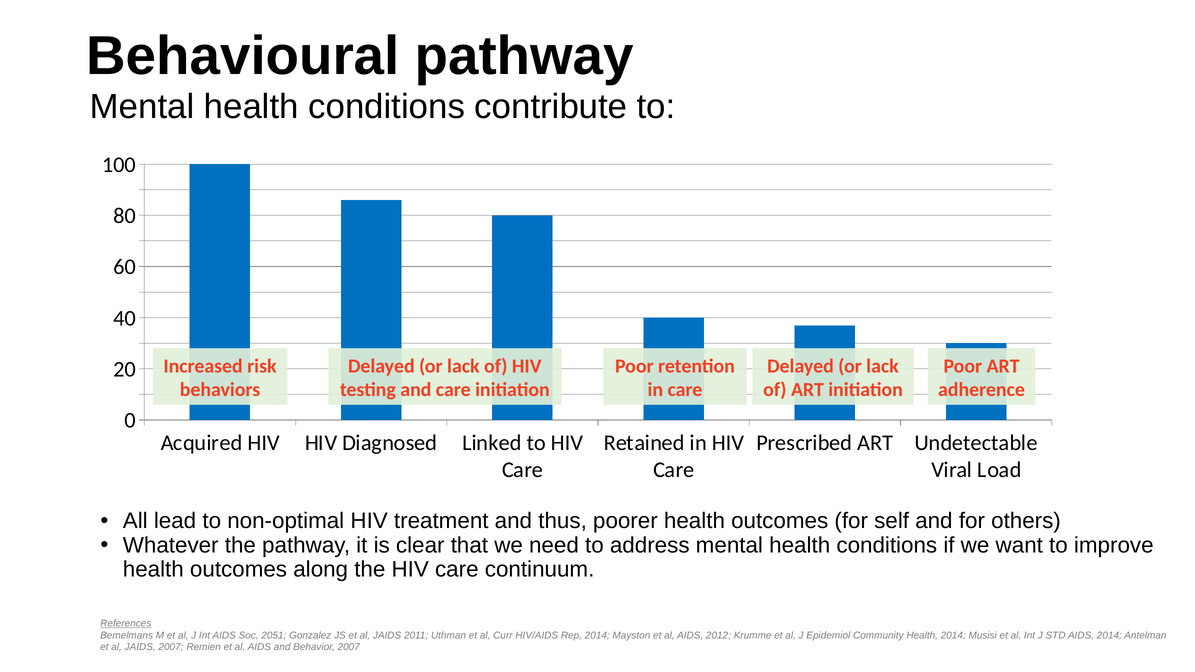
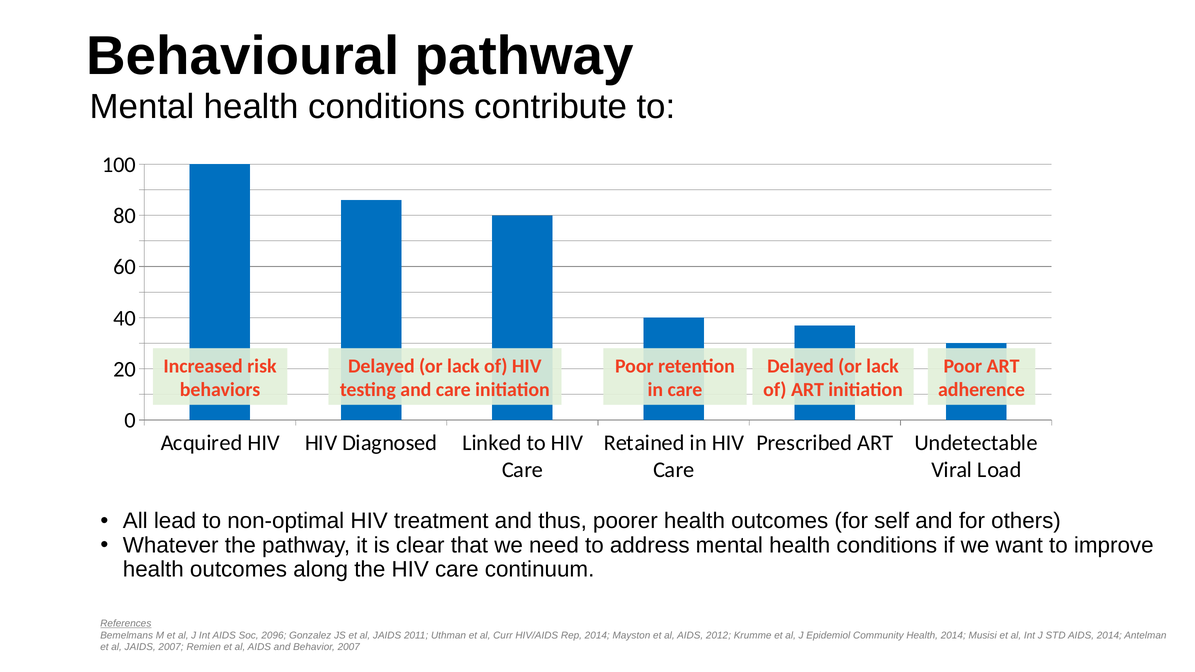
2051: 2051 -> 2096
